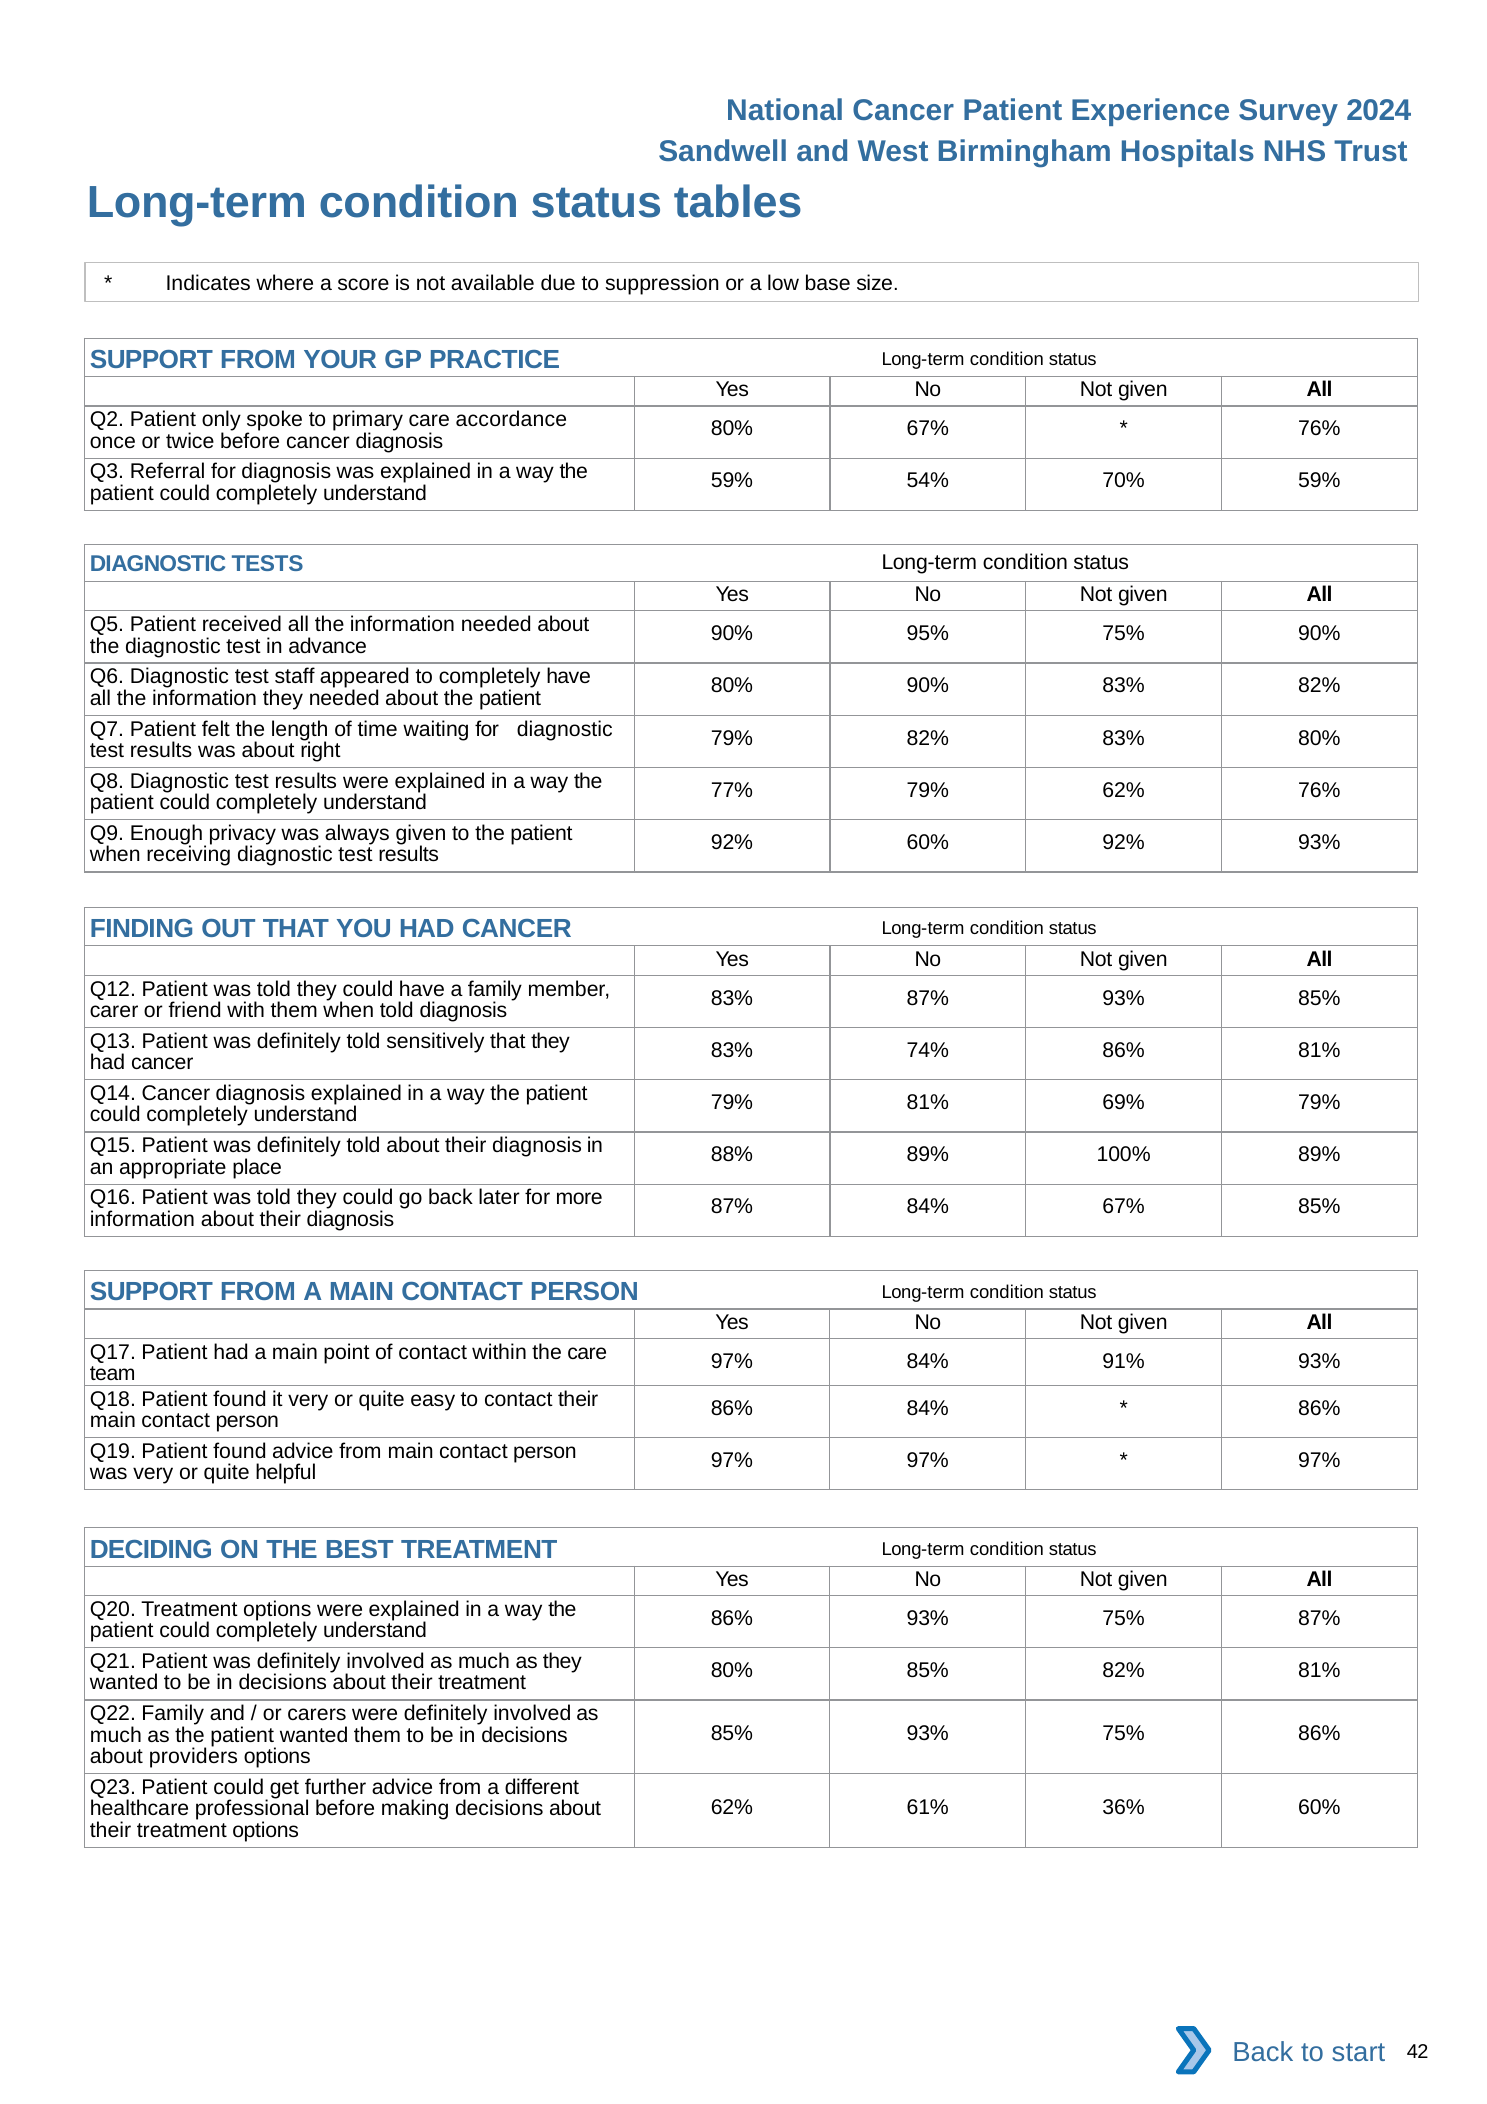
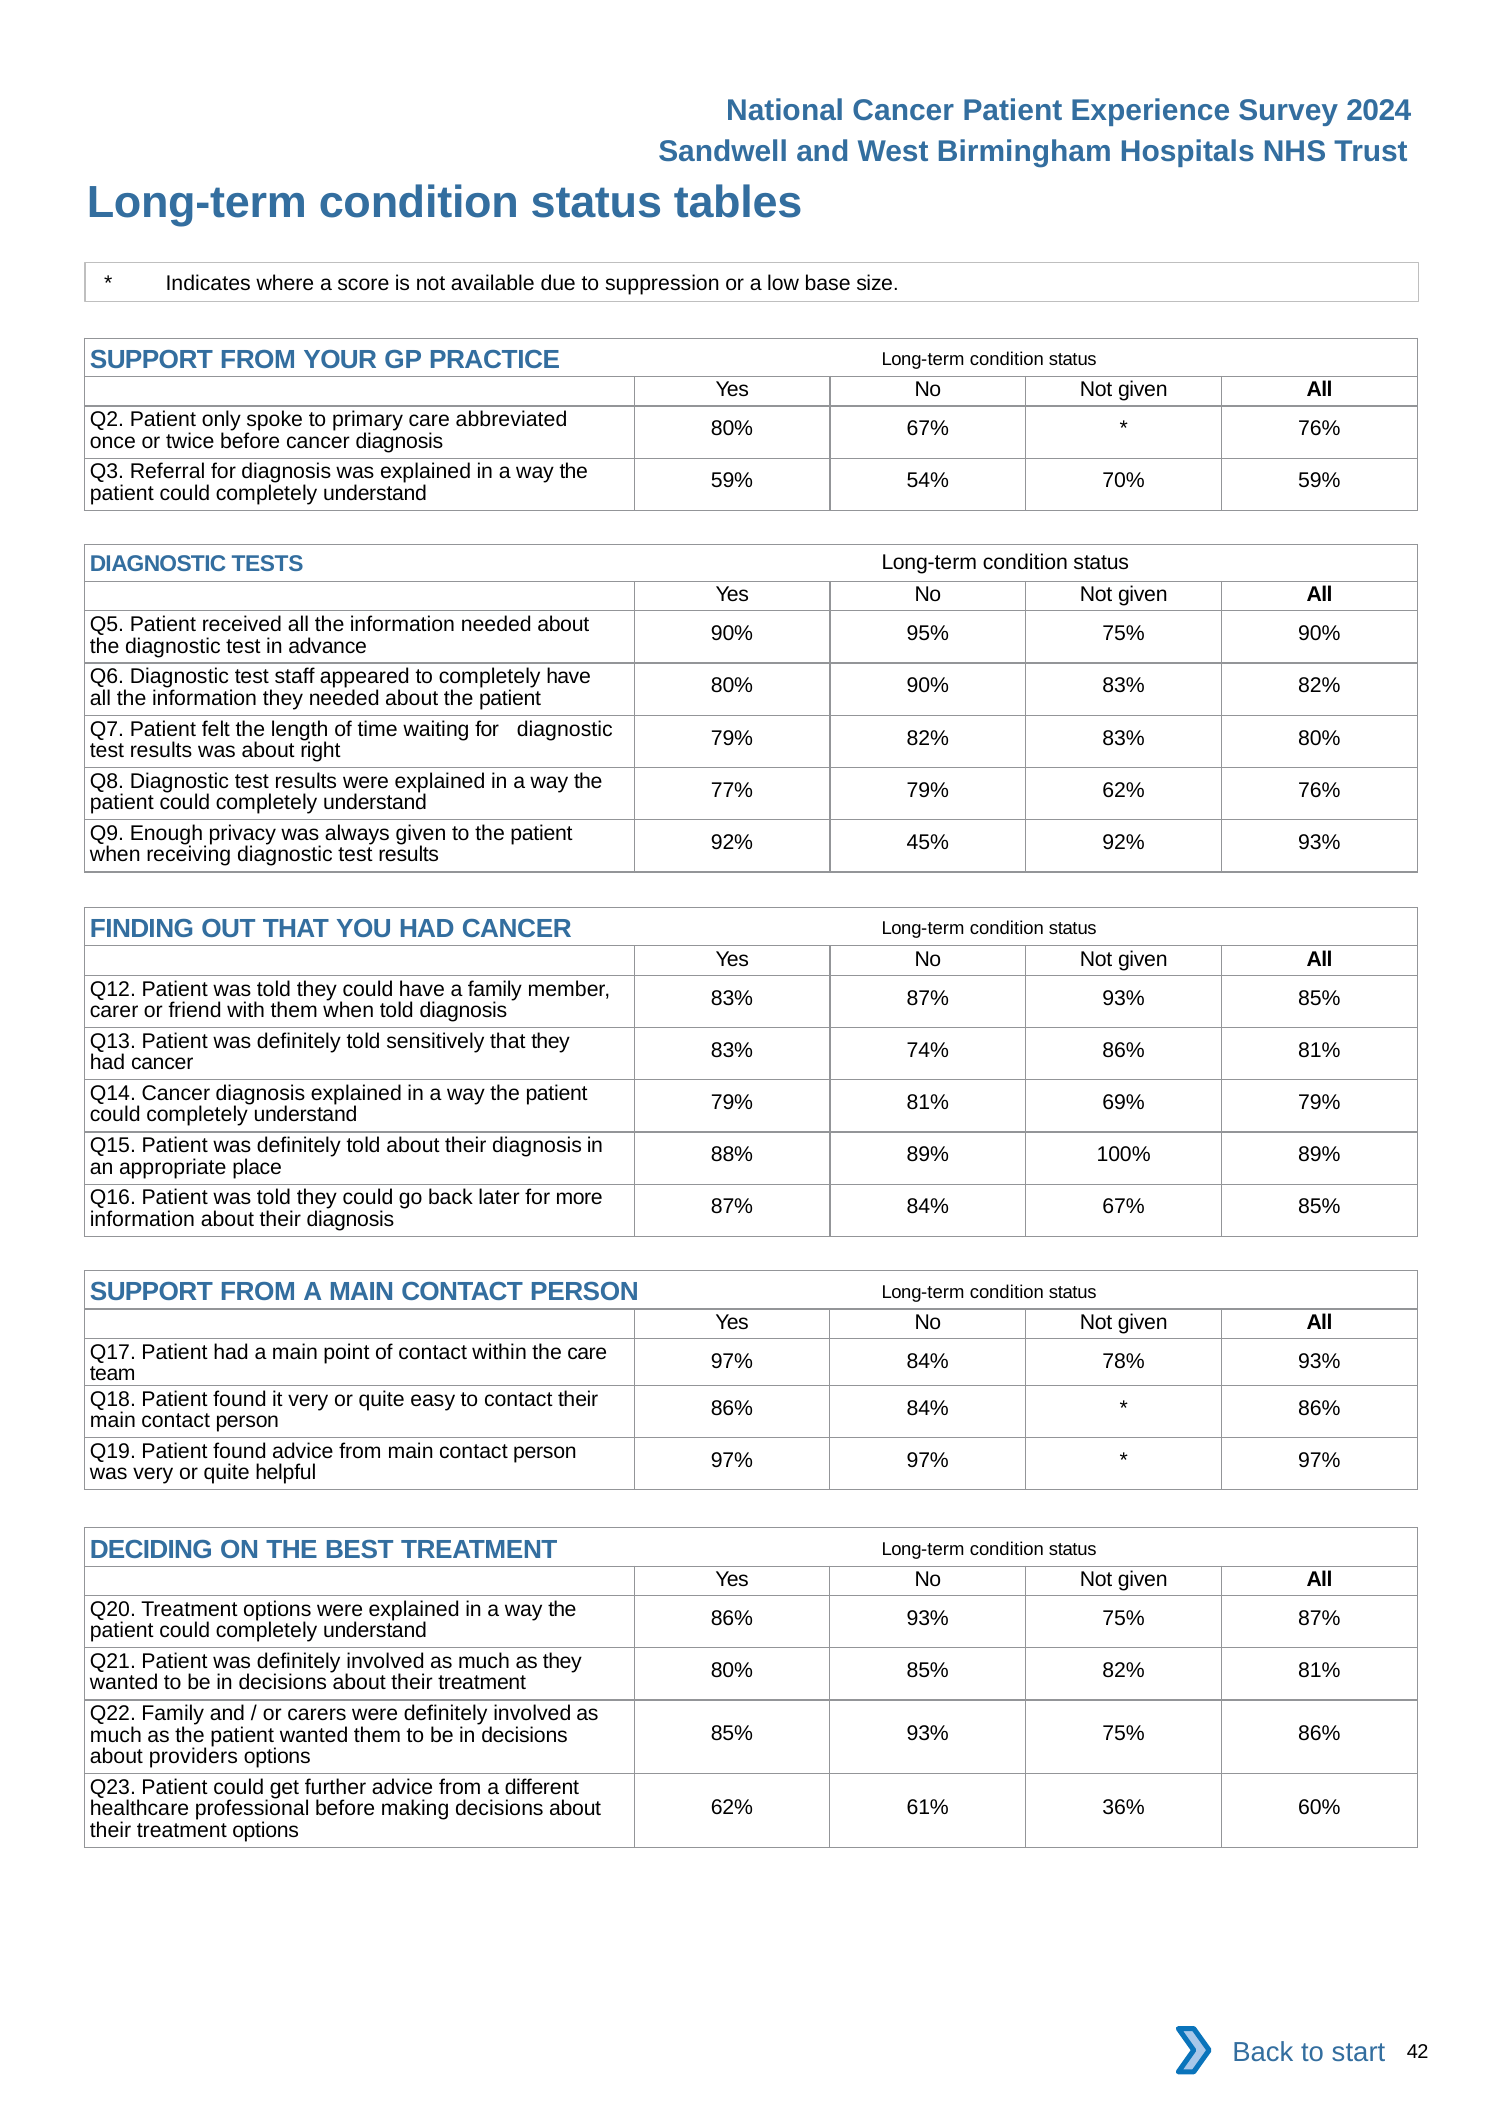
accordance: accordance -> abbreviated
92% 60%: 60% -> 45%
91%: 91% -> 78%
